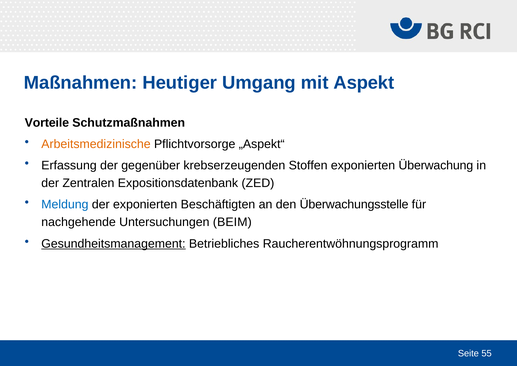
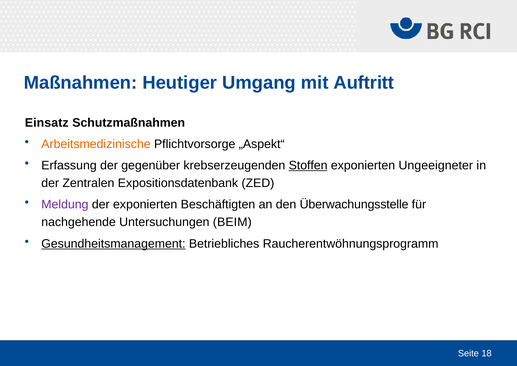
Aspekt: Aspekt -> Auftritt
Vorteile: Vorteile -> Einsatz
Stoffen underline: none -> present
Überwachung: Überwachung -> Ungeeigneter
Meldung colour: blue -> purple
55: 55 -> 18
